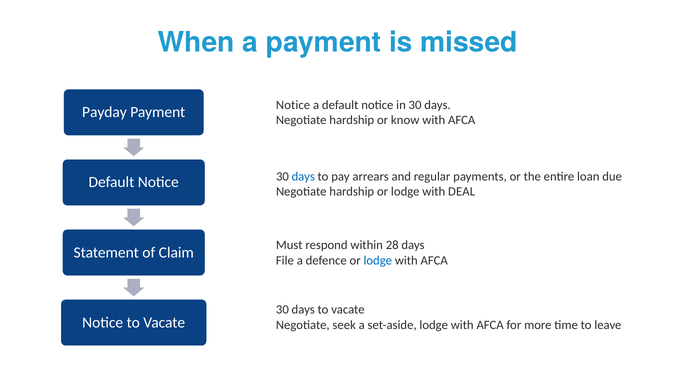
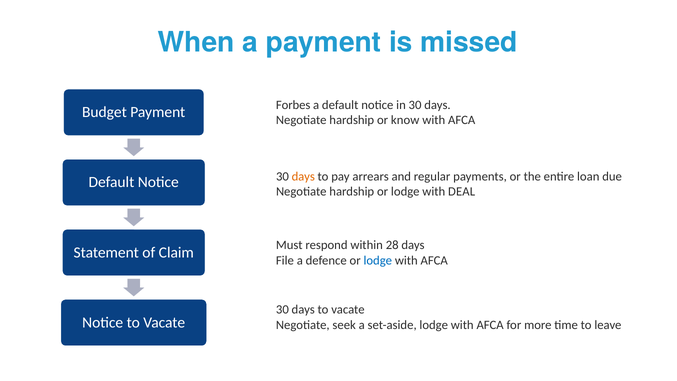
Notice at (293, 105): Notice -> Forbes
Payday: Payday -> Budget
days at (303, 176) colour: blue -> orange
